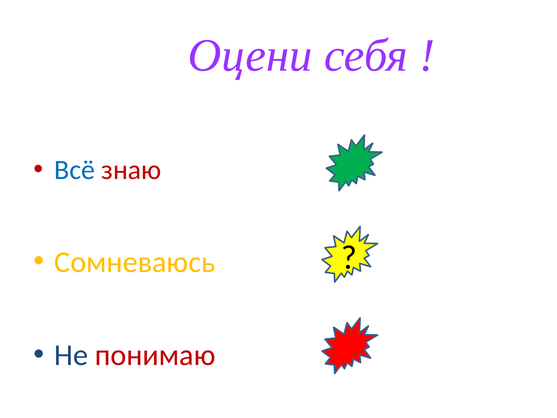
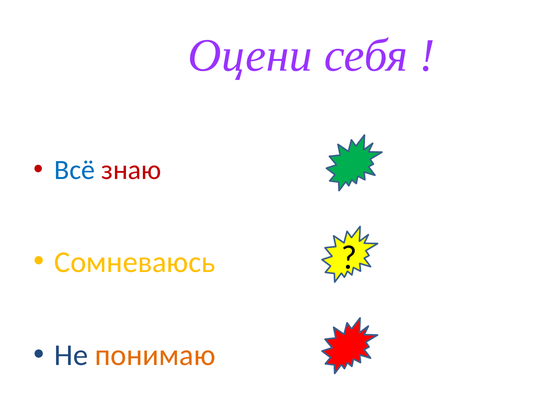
понимаю colour: red -> orange
